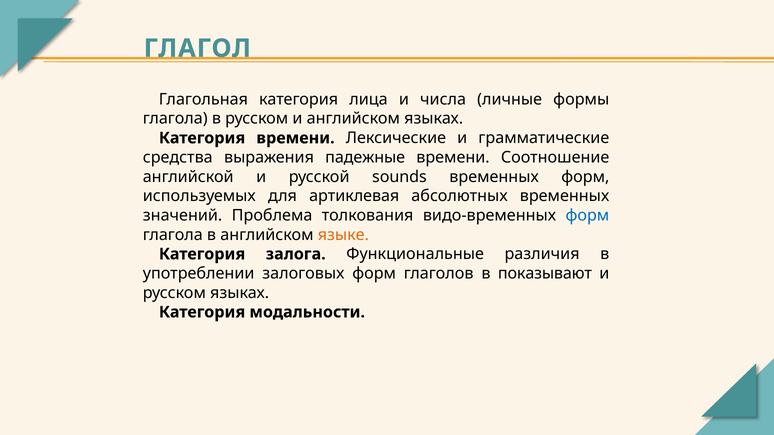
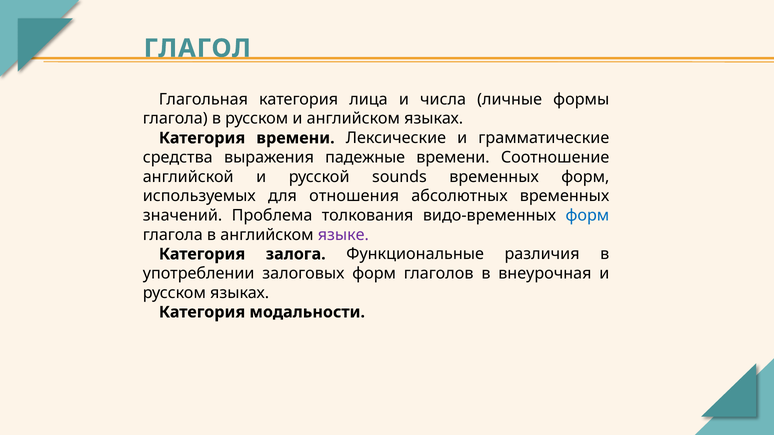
артиклевая: артиклевая -> отношения
языке colour: orange -> purple
показывают: показывают -> внеурочная
